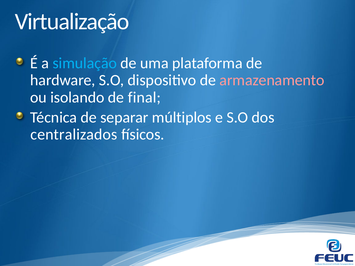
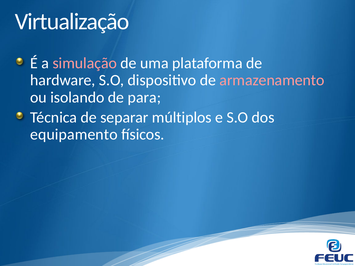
simulação colour: light blue -> pink
final: final -> para
centralizados: centralizados -> equipamento
